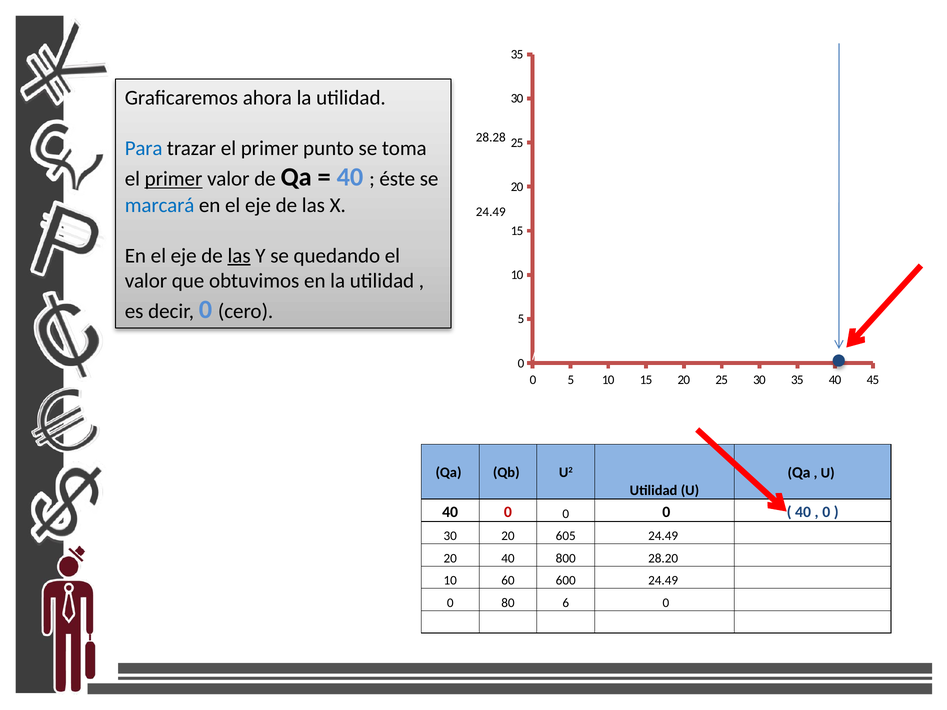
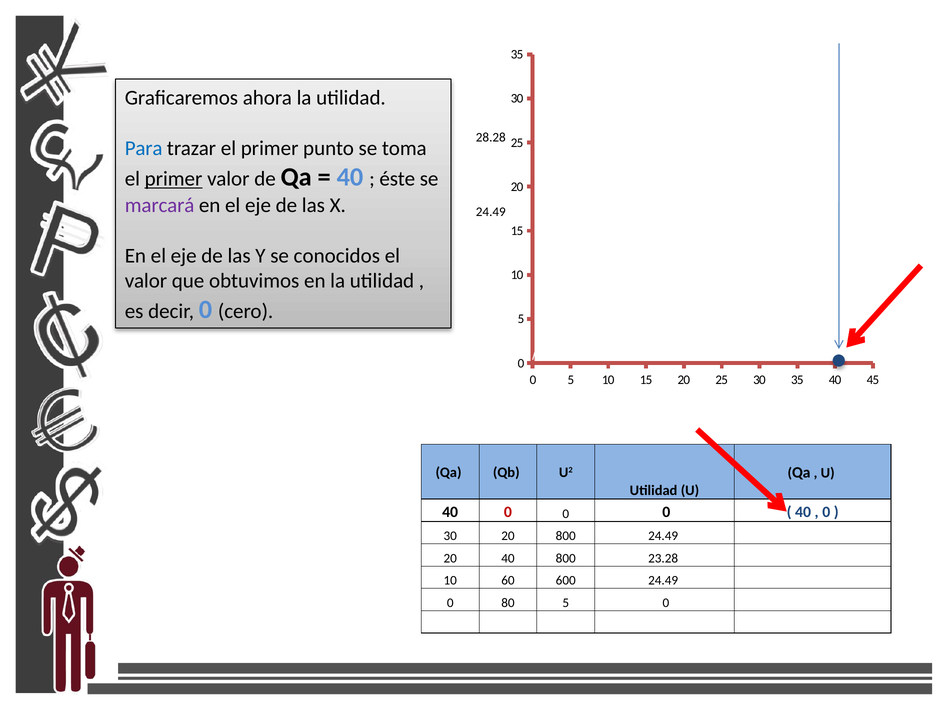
marcará colour: blue -> purple
las at (239, 256) underline: present -> none
quedando: quedando -> conocidos
20 605: 605 -> 800
28.20: 28.20 -> 23.28
80 6: 6 -> 5
